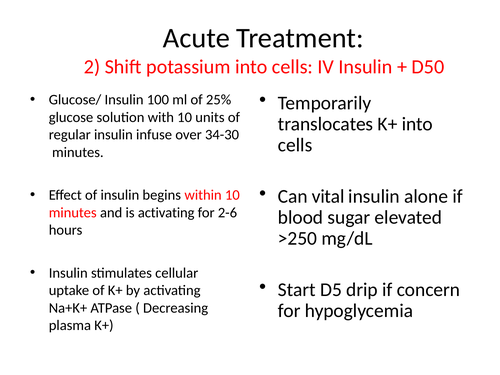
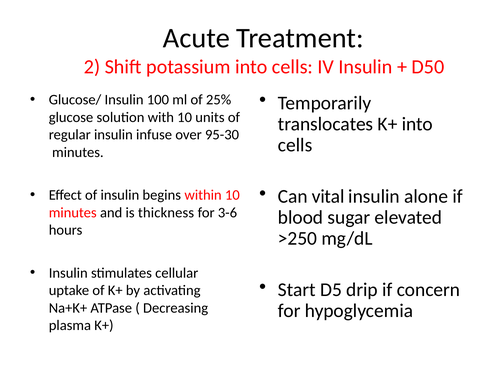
34-30: 34-30 -> 95-30
is activating: activating -> thickness
2-6: 2-6 -> 3-6
